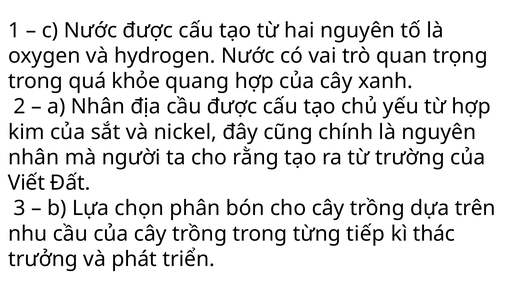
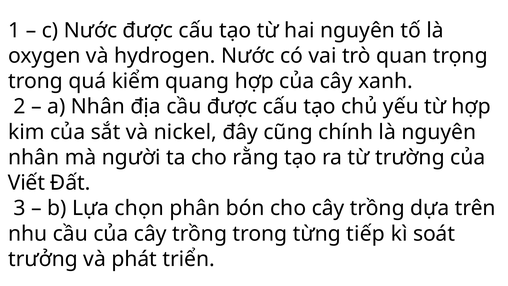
khỏe: khỏe -> kiểm
thác: thác -> soát
